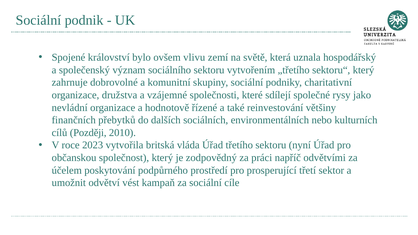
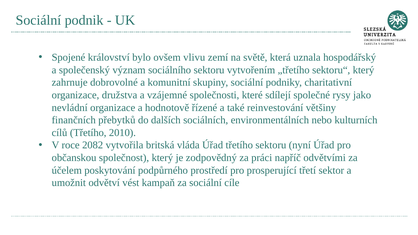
cílů Později: Později -> Třetího
2023: 2023 -> 2082
